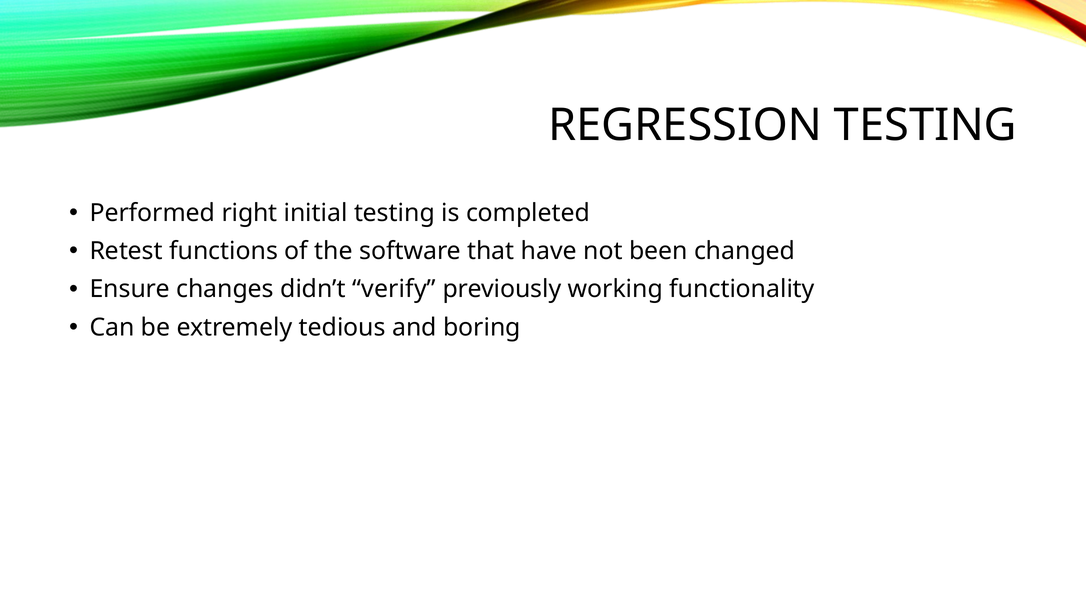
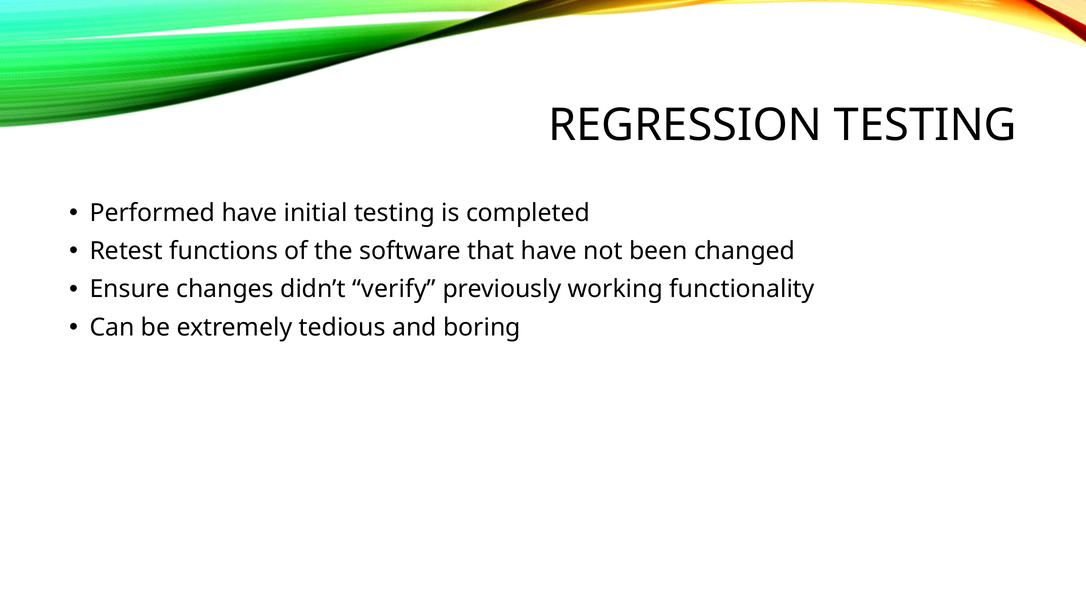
Performed right: right -> have
